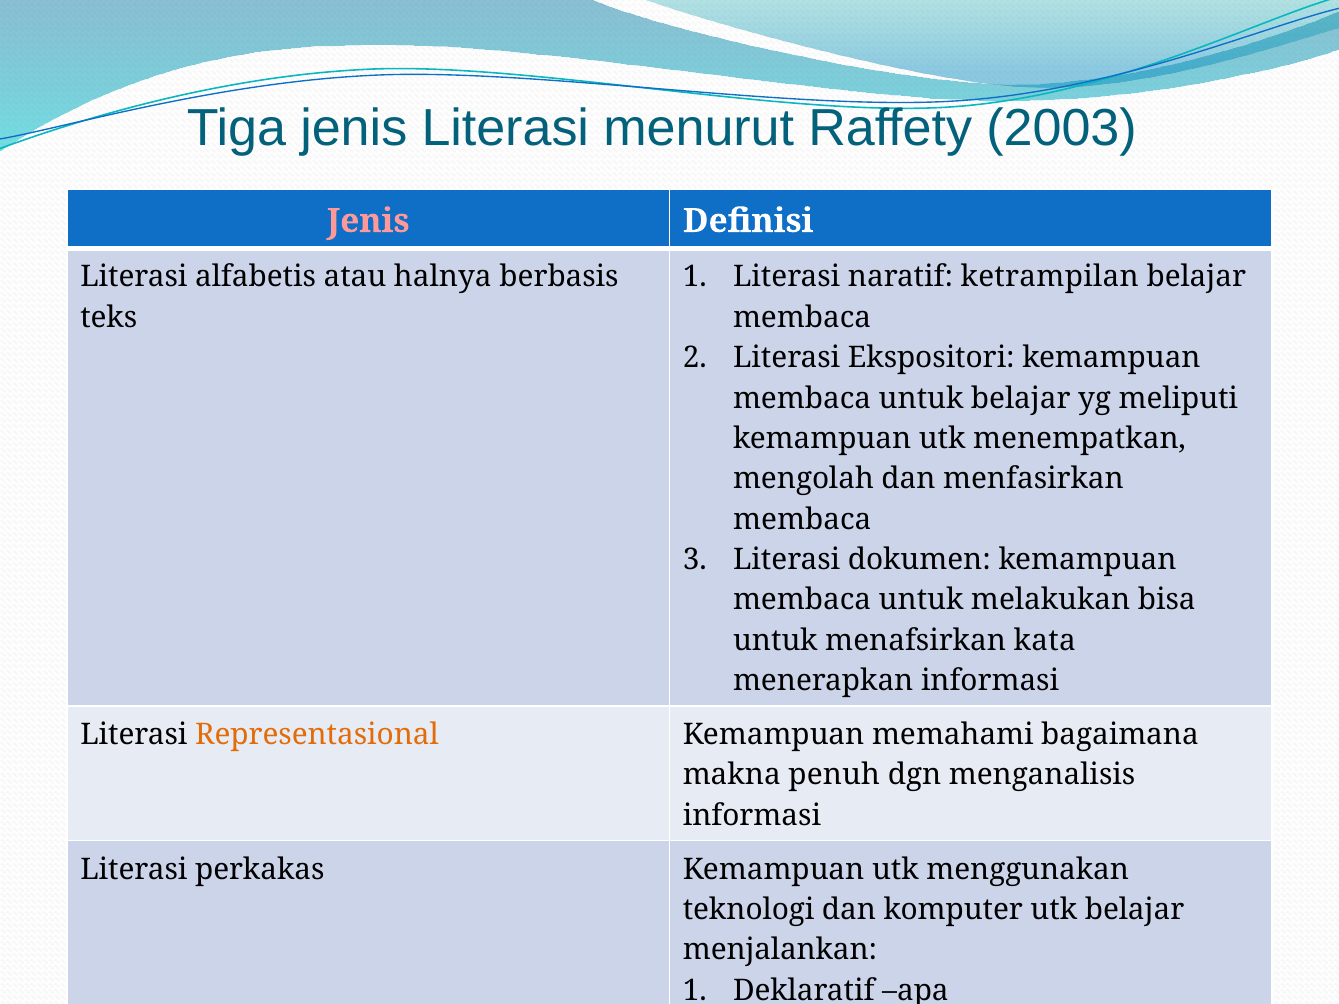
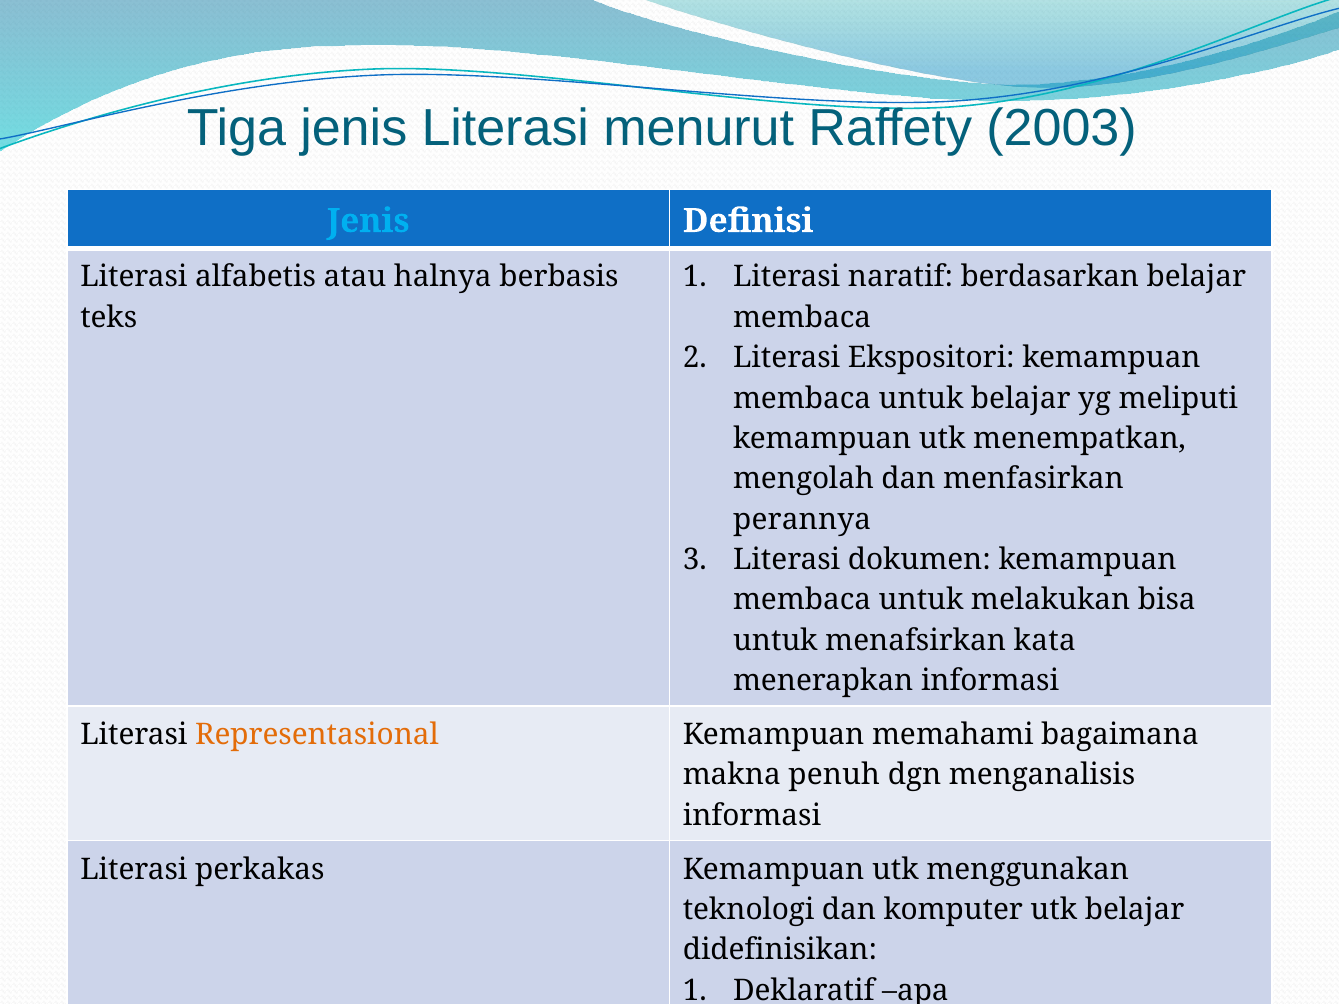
Jenis at (368, 221) colour: pink -> light blue
ketrampilan: ketrampilan -> berdasarkan
membaca at (802, 520): membaca -> perannya
menjalankan: menjalankan -> didefinisikan
